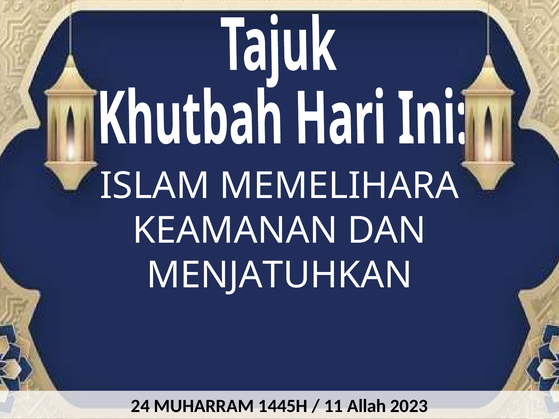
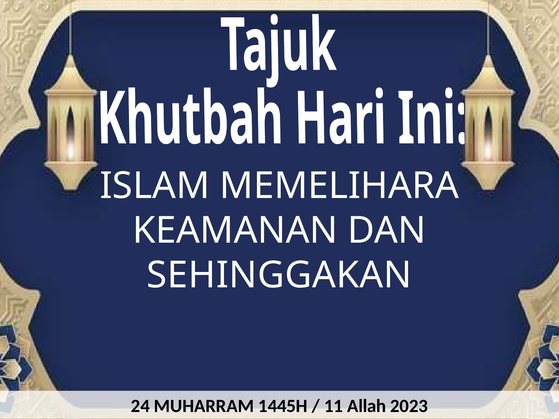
MENJATUHKAN: MENJATUHKAN -> SEHINGGAKAN
